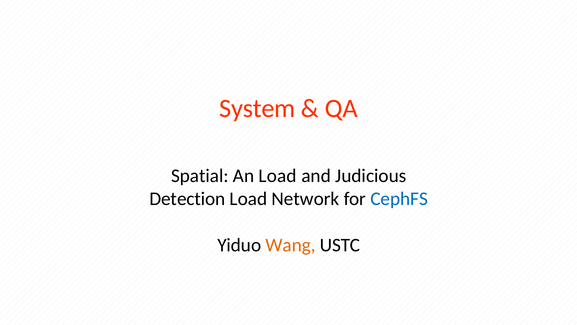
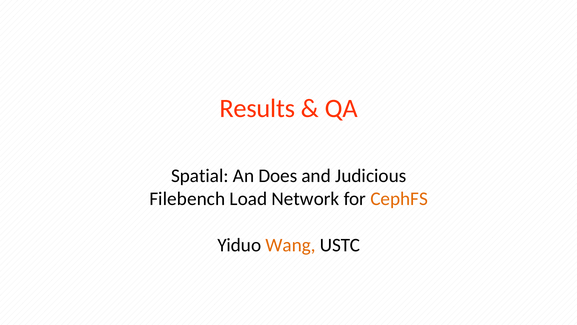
System: System -> Results
An Load: Load -> Does
Detection: Detection -> Filebench
CephFS colour: blue -> orange
